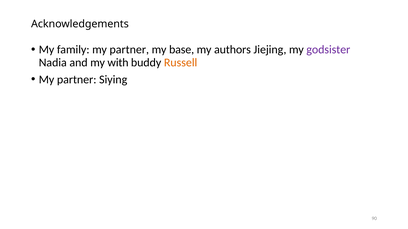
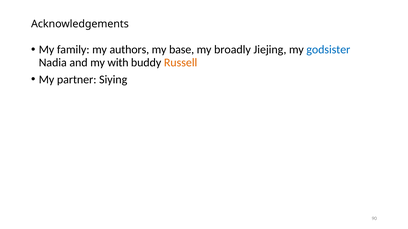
family my partner: partner -> authors
authors: authors -> broadly
godsister colour: purple -> blue
